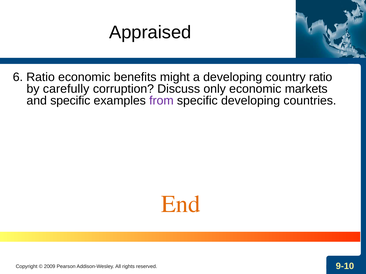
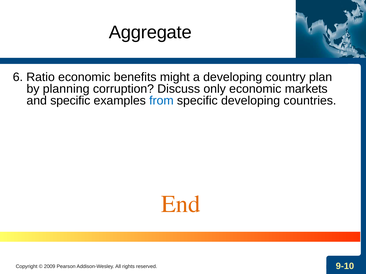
Appraised: Appraised -> Aggregate
country ratio: ratio -> plan
carefully: carefully -> planning
from colour: purple -> blue
